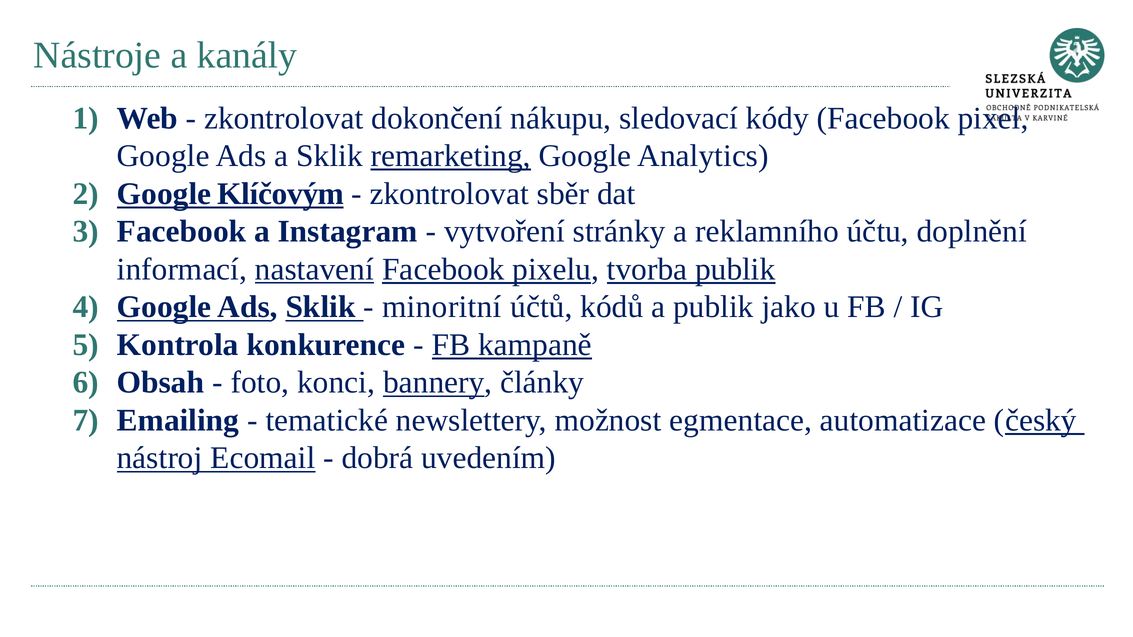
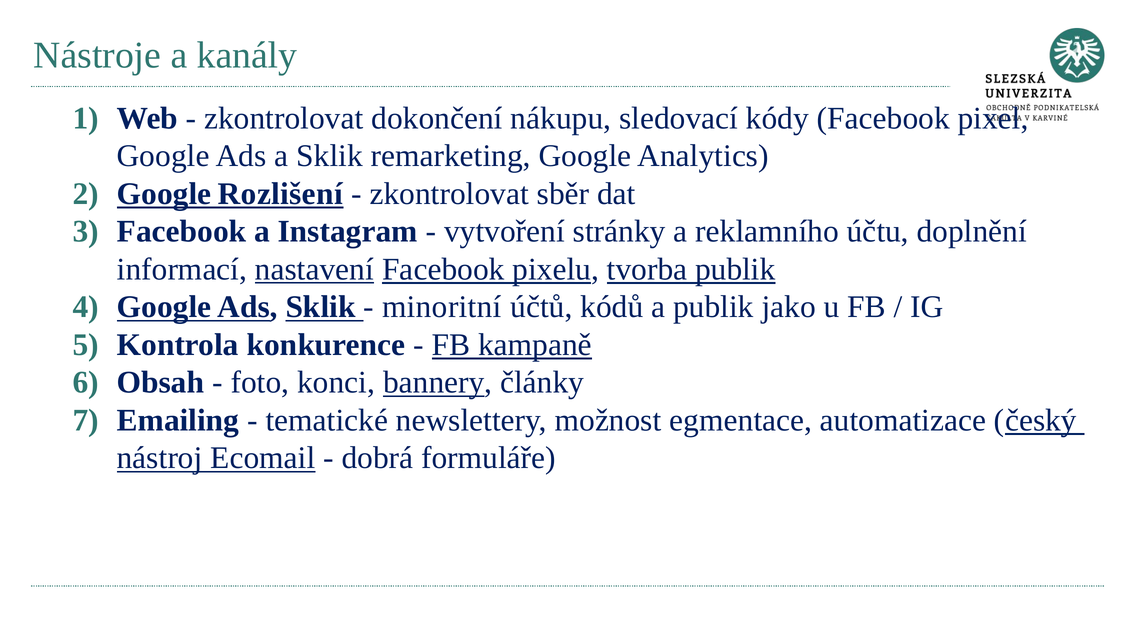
remarketing underline: present -> none
Klíčovým: Klíčovým -> Rozlišení
uvedením: uvedením -> formuláře
